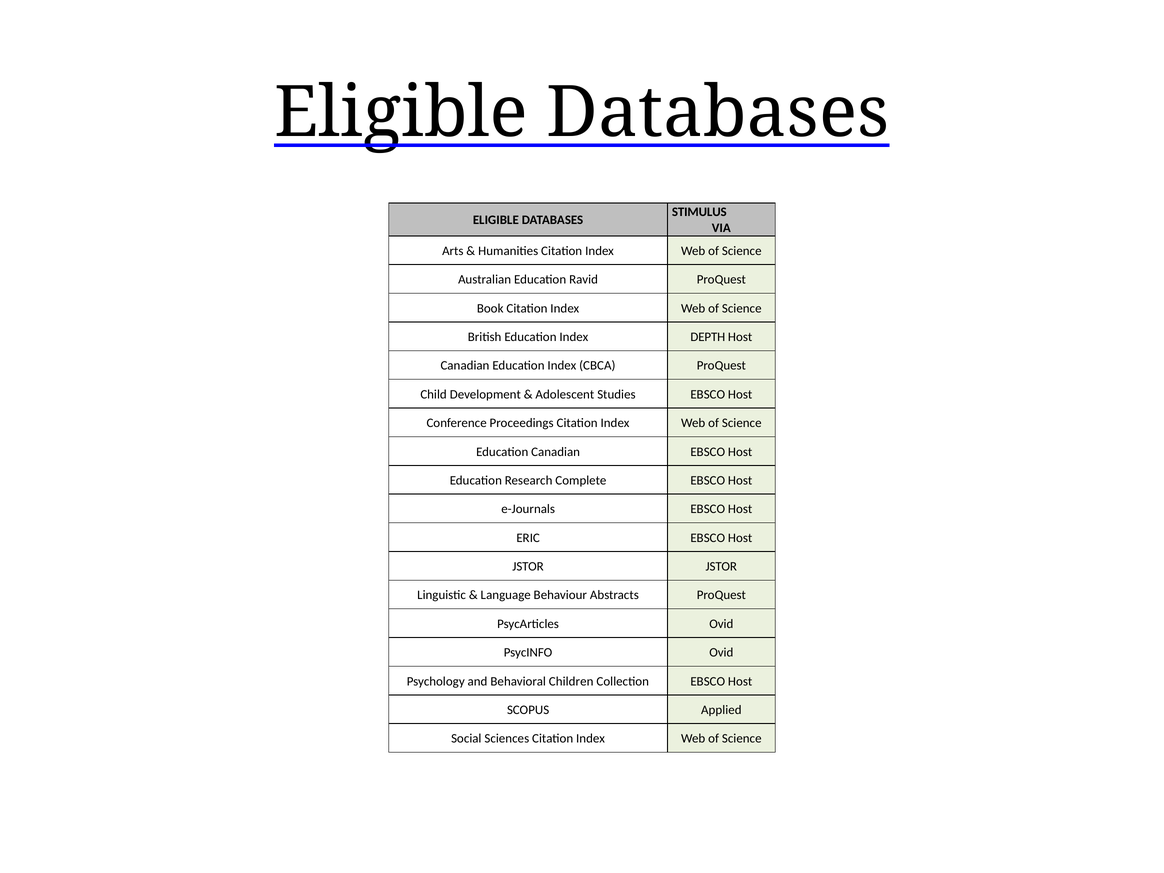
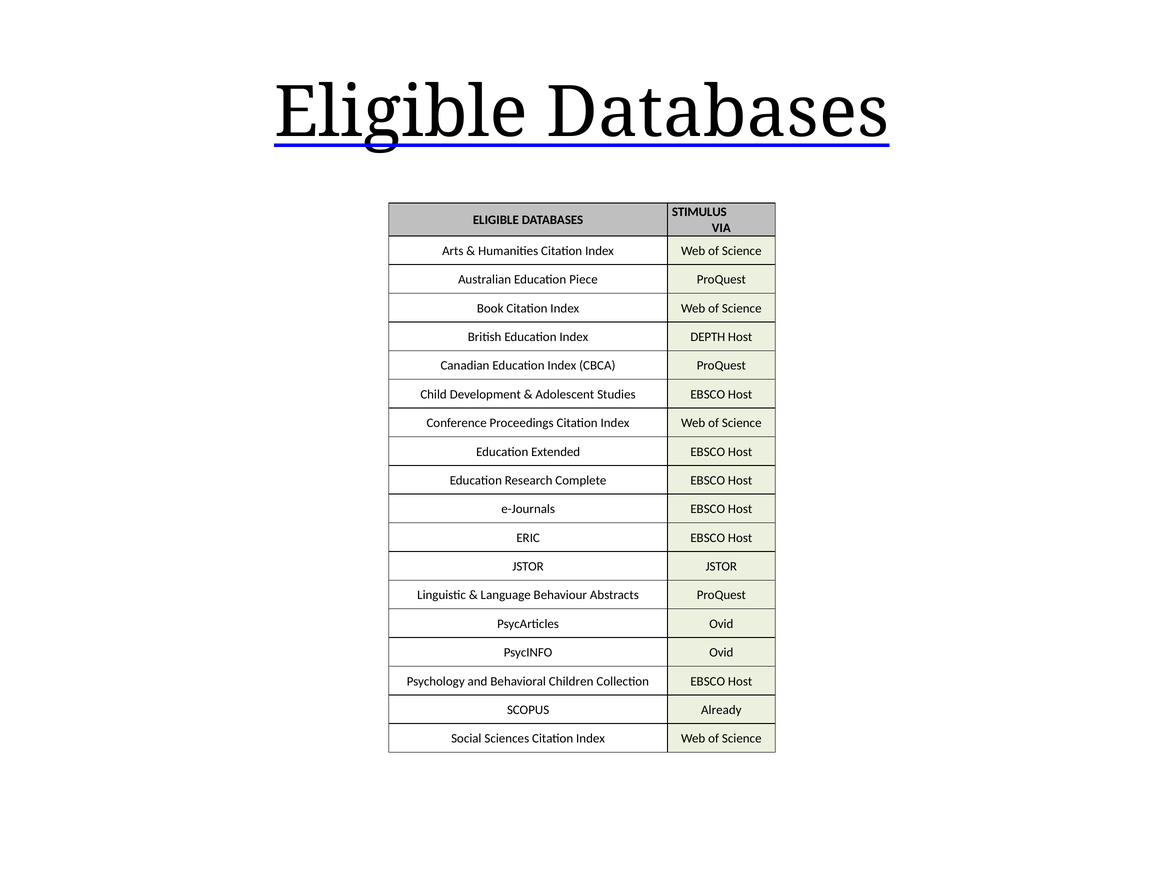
Ravid: Ravid -> Piece
Education Canadian: Canadian -> Extended
Applied: Applied -> Already
